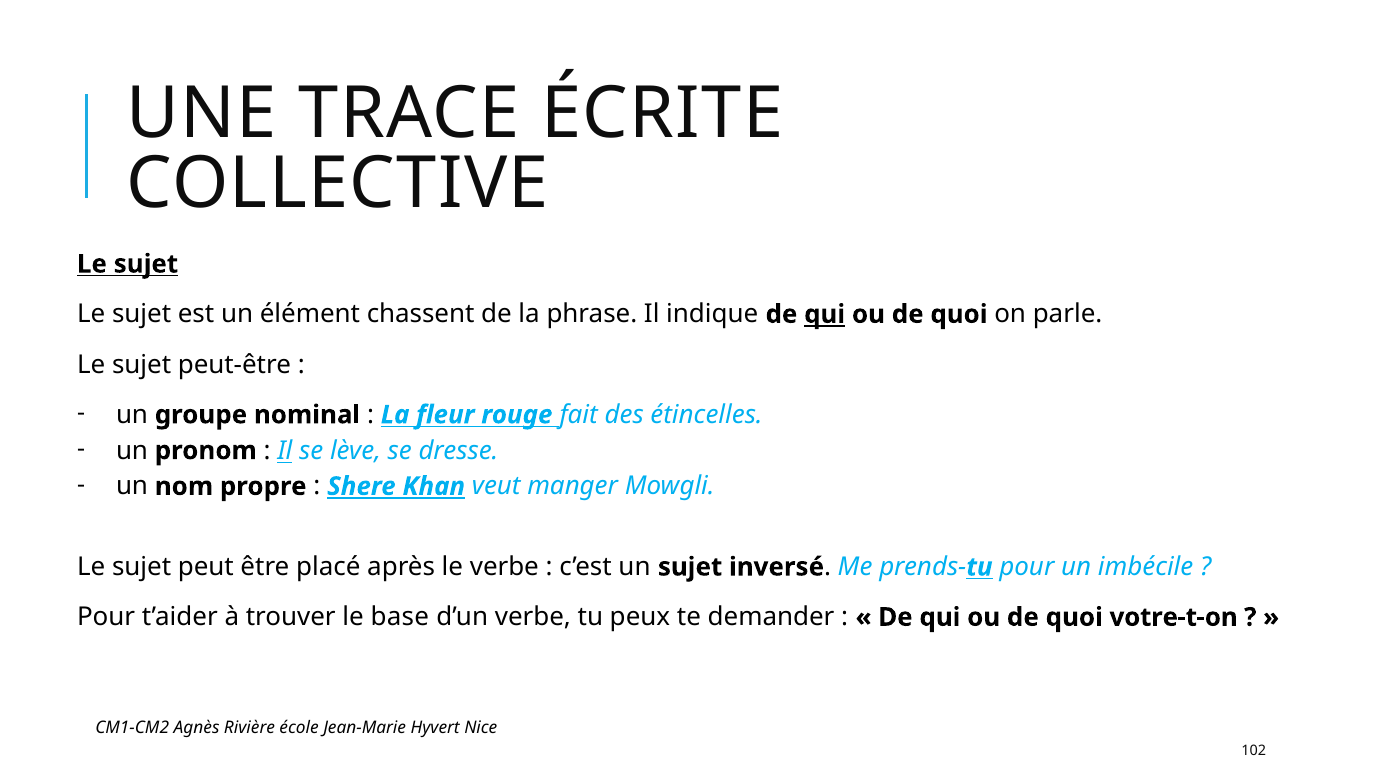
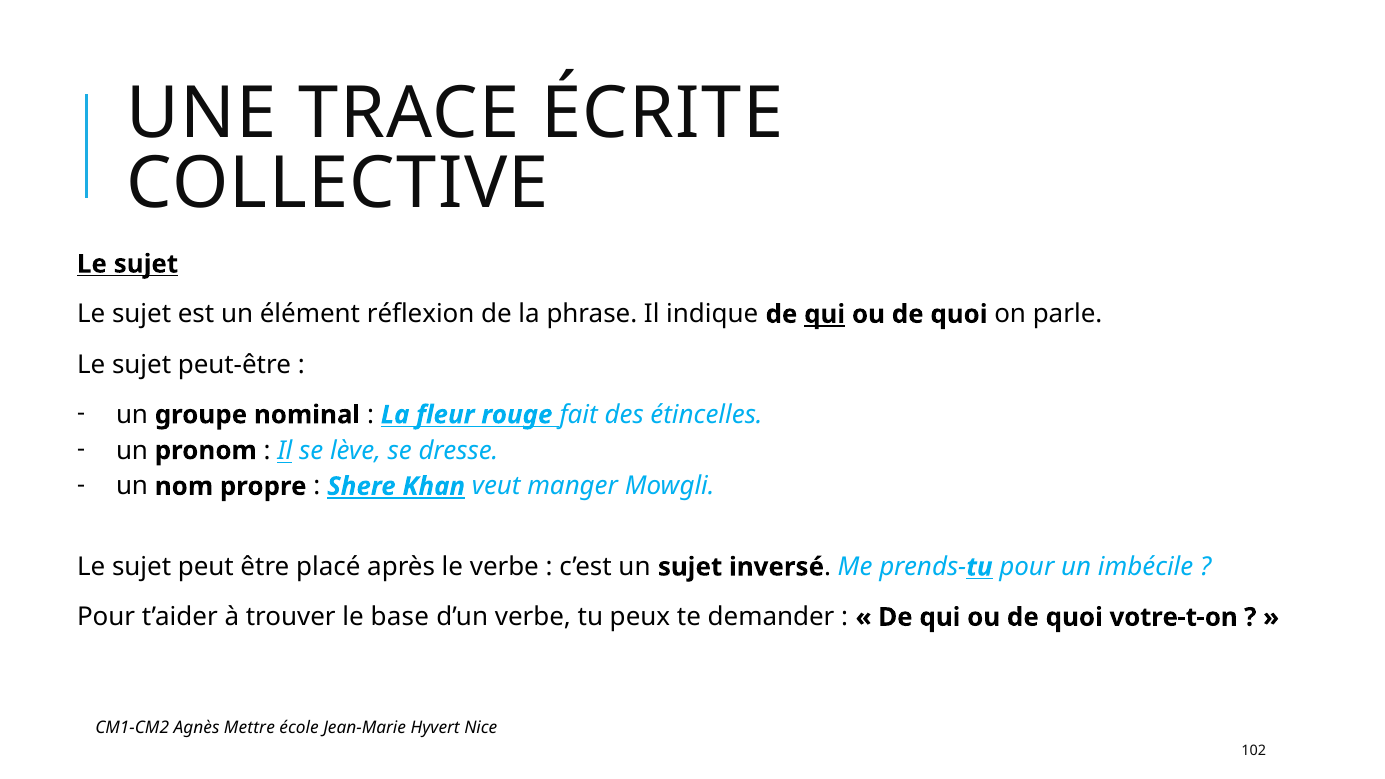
chassent: chassent -> réflexion
Rivière: Rivière -> Mettre
